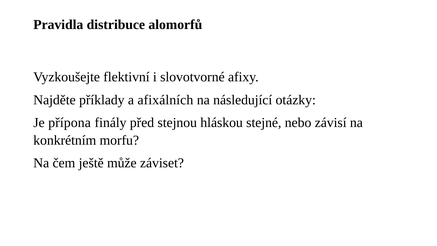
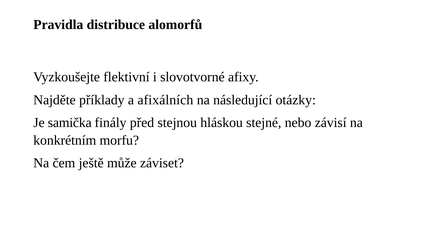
přípona: přípona -> samička
